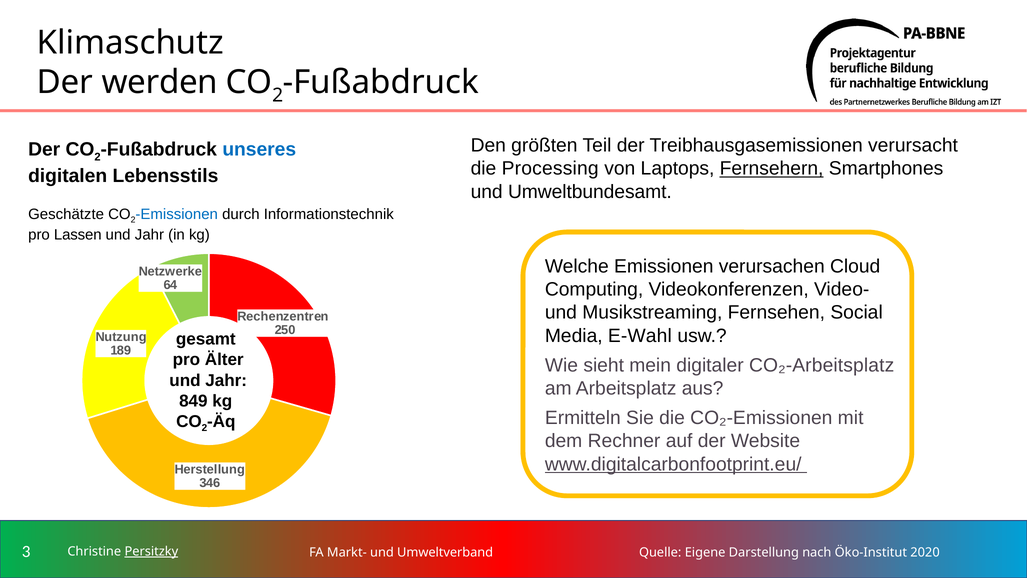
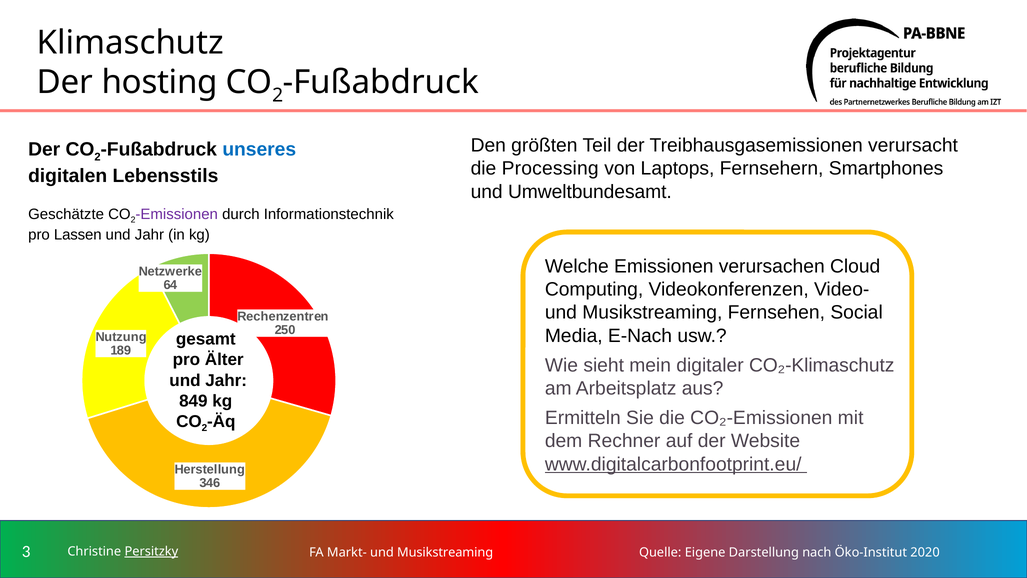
werden: werden -> hosting
Fernsehern underline: present -> none
Emissionen at (177, 214) colour: blue -> purple
E-Wahl: E-Wahl -> E-Nach
CO₂-Arbeitsplatz: CO₂-Arbeitsplatz -> CO₂-Klimaschutz
Markt- und Umweltverband: Umweltverband -> Musikstreaming
